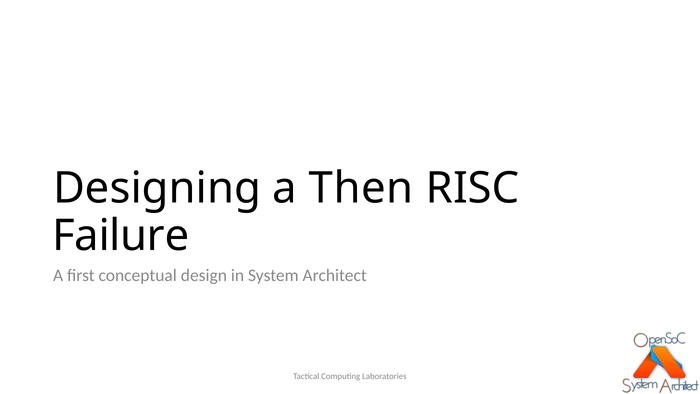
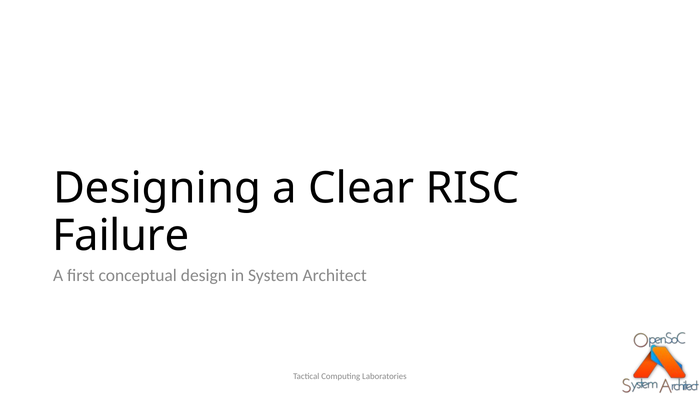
Then: Then -> Clear
